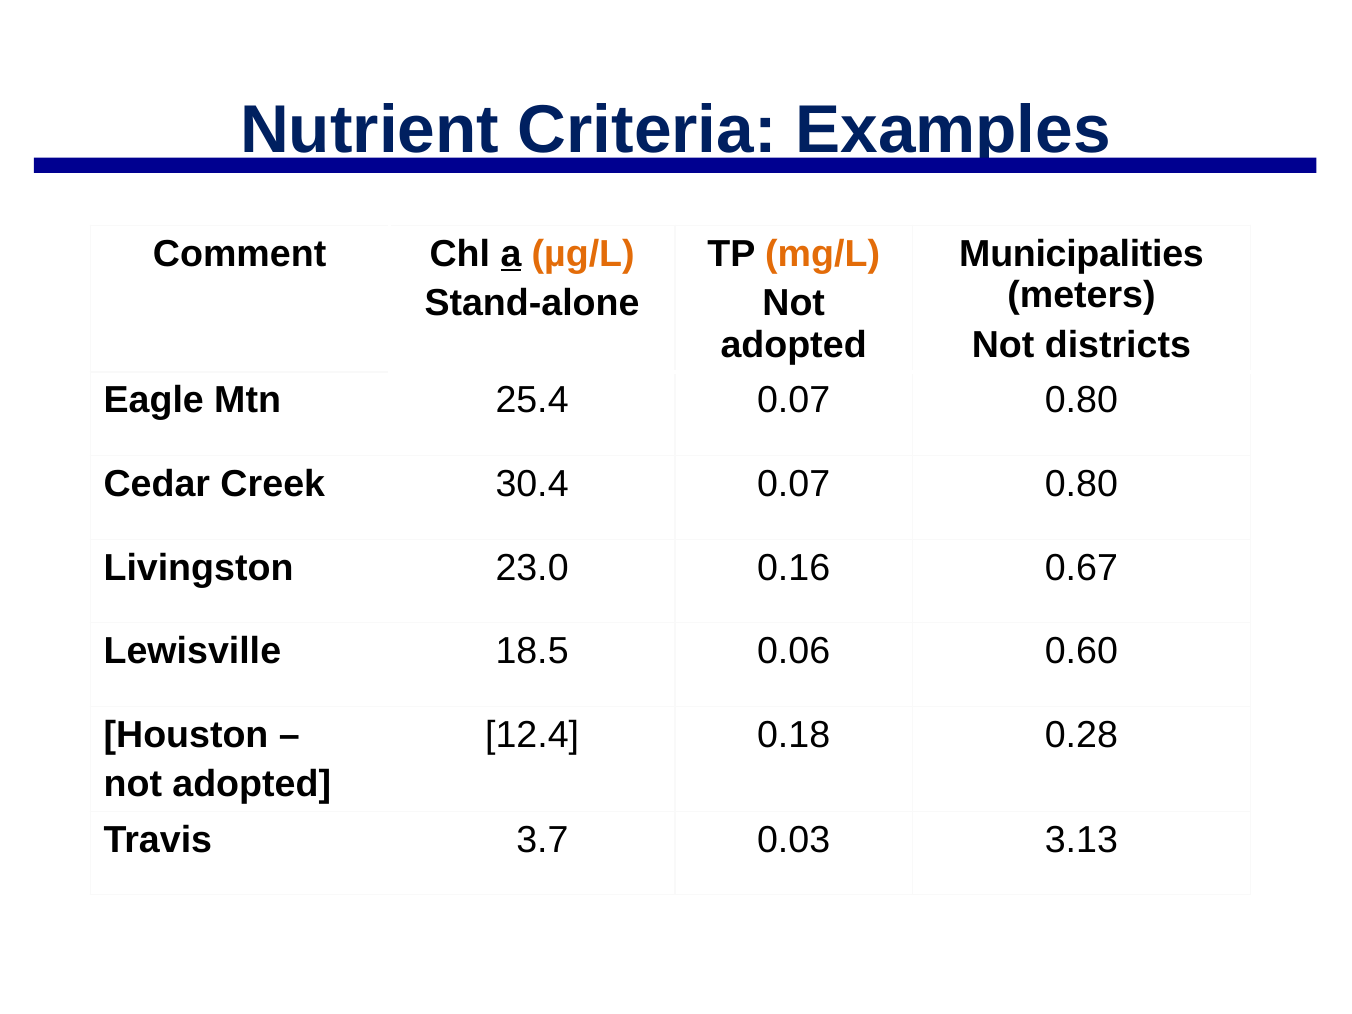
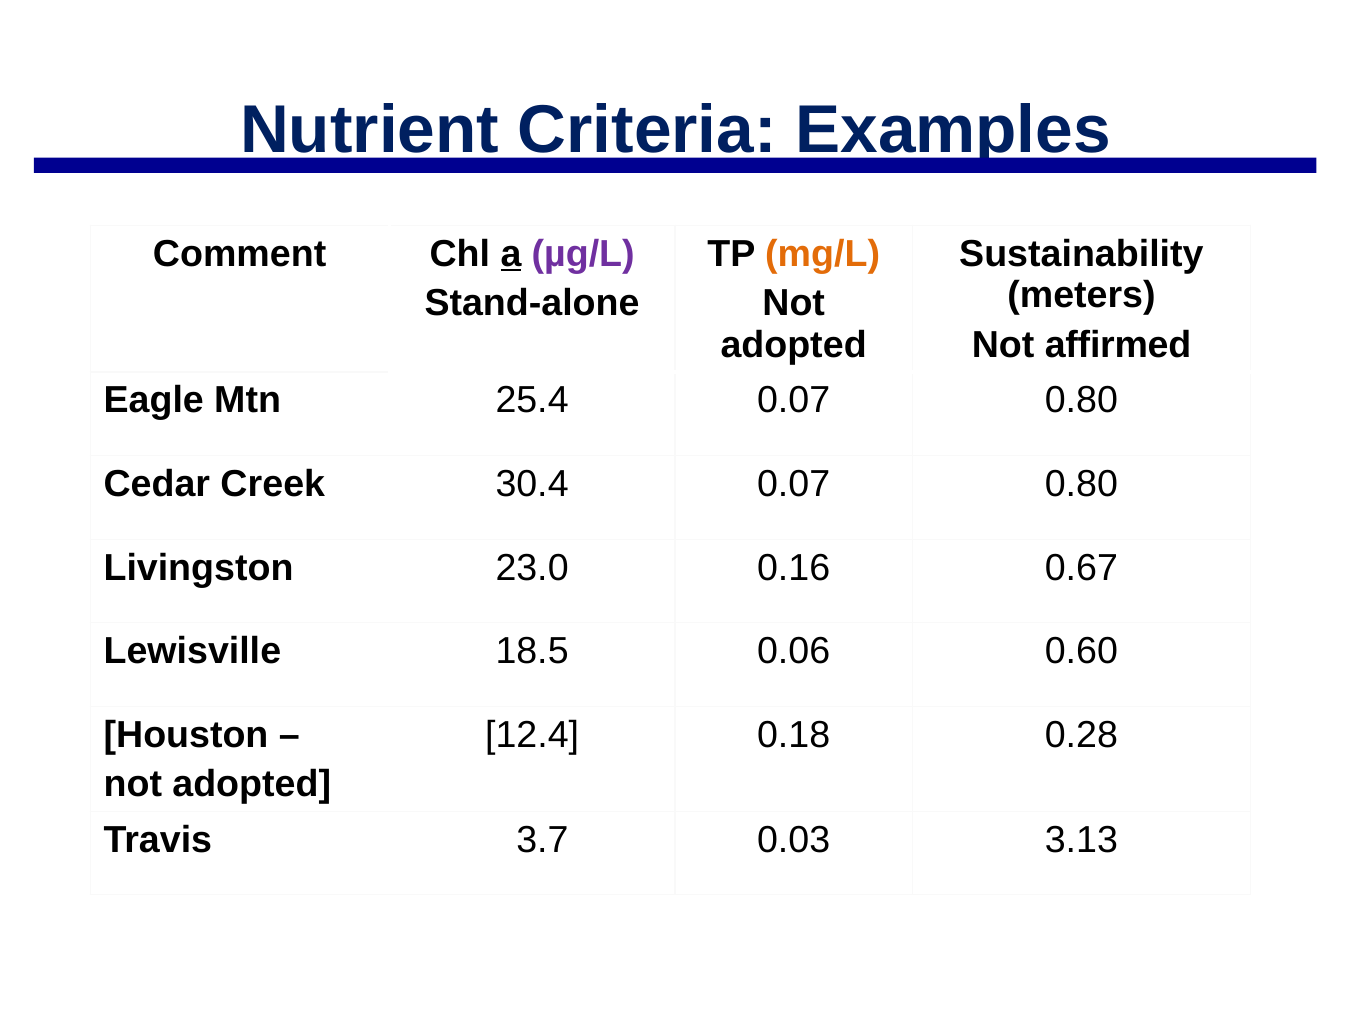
µg/L colour: orange -> purple
Municipalities: Municipalities -> Sustainability
districts: districts -> affirmed
